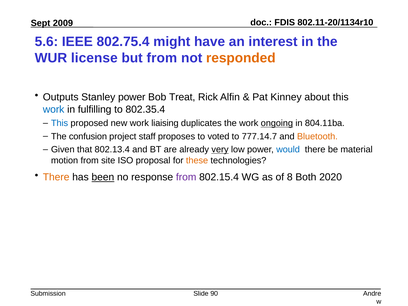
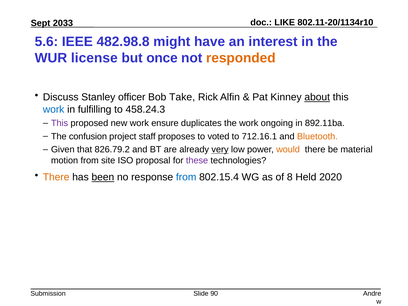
FDIS: FDIS -> LIKE
2009: 2009 -> 2033
802.75.4: 802.75.4 -> 482.98.8
but from: from -> once
Outputs: Outputs -> Discuss
Stanley power: power -> officer
Treat: Treat -> Take
about underline: none -> present
802.35.4: 802.35.4 -> 458.24.3
This at (60, 123) colour: blue -> purple
liaising: liaising -> ensure
ongoing underline: present -> none
804.11ba: 804.11ba -> 892.11ba
777.14.7: 777.14.7 -> 712.16.1
802.13.4: 802.13.4 -> 826.79.2
would colour: blue -> orange
these colour: orange -> purple
from at (186, 177) colour: purple -> blue
Both: Both -> Held
